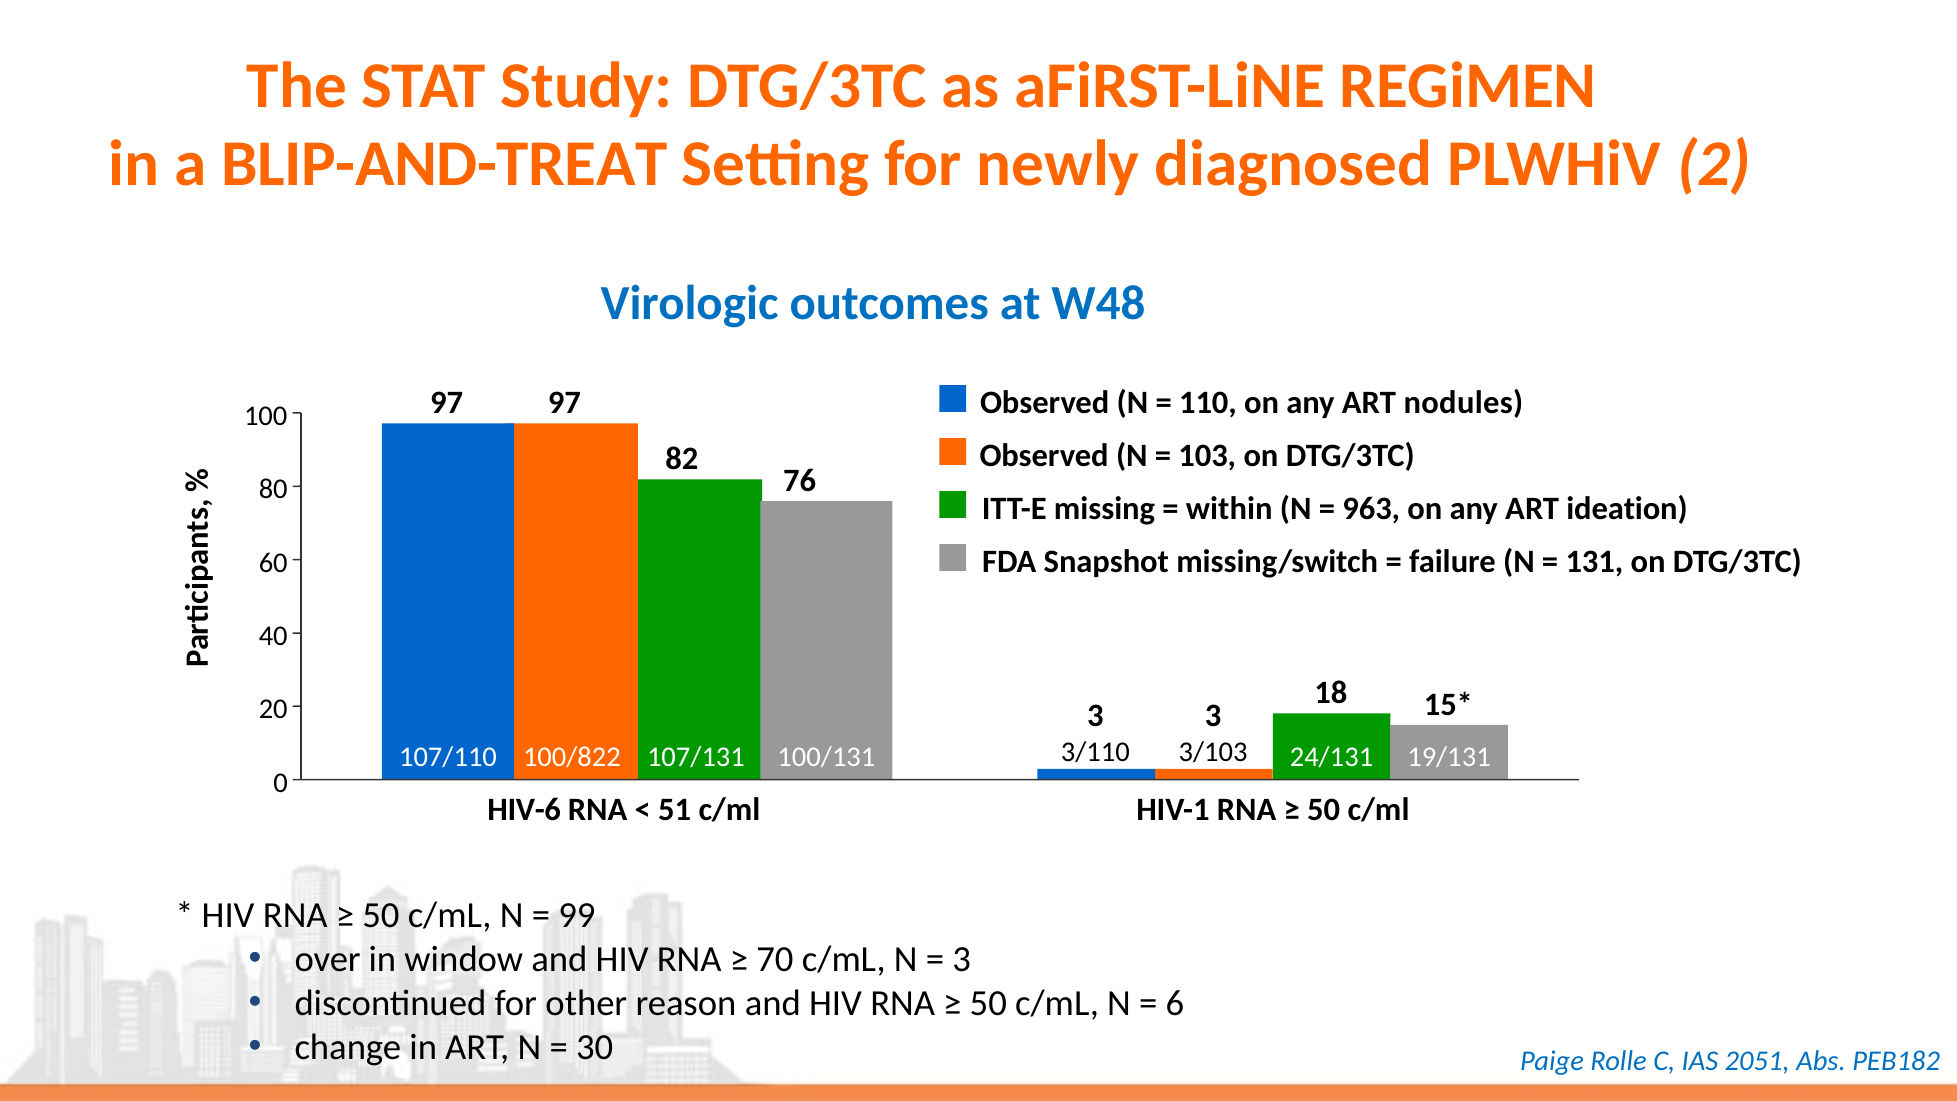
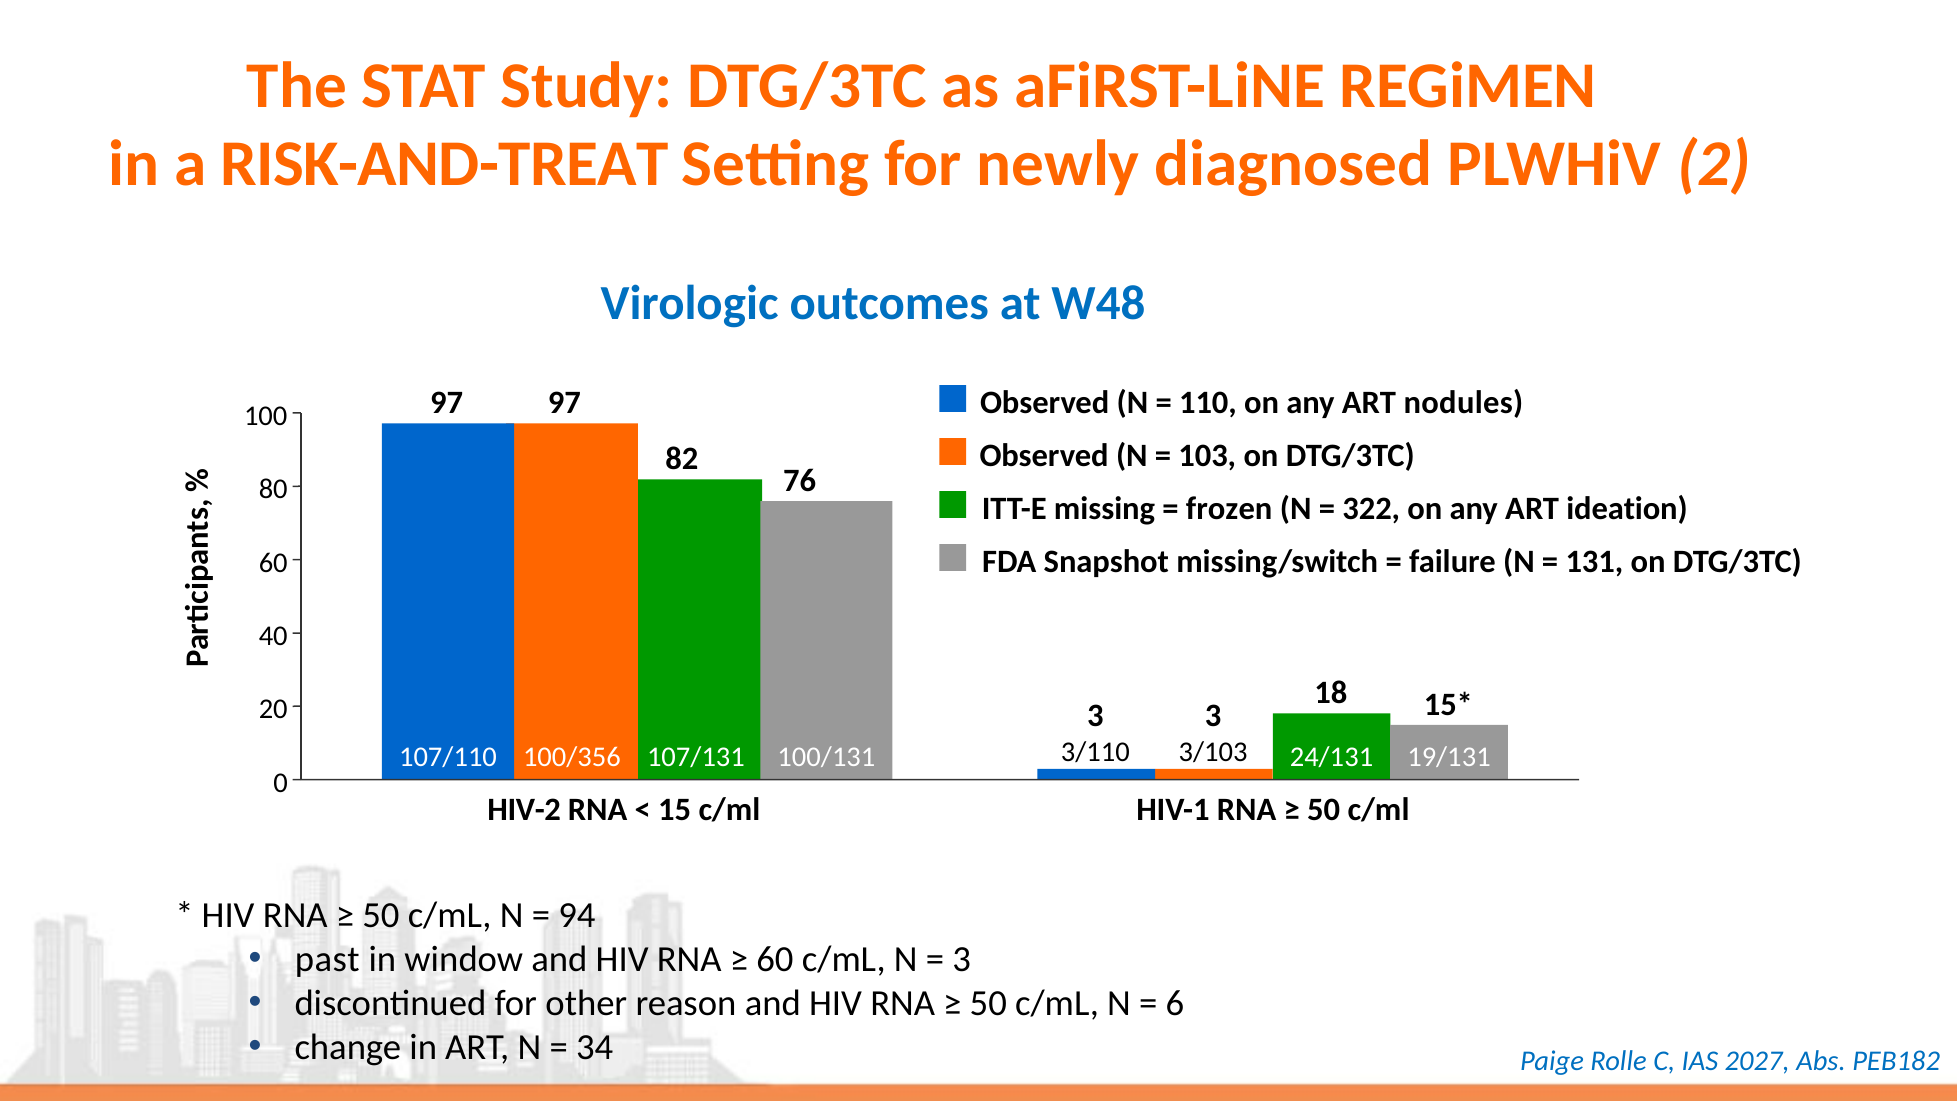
BLIP-AND-TREAT: BLIP-AND-TREAT -> RISK-AND-TREAT
within: within -> frozen
963: 963 -> 322
100/822: 100/822 -> 100/356
HIV-6: HIV-6 -> HIV-2
51: 51 -> 15
99: 99 -> 94
over: over -> past
70 at (775, 959): 70 -> 60
30: 30 -> 34
2051: 2051 -> 2027
